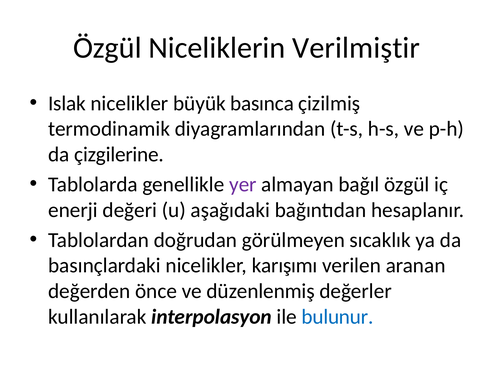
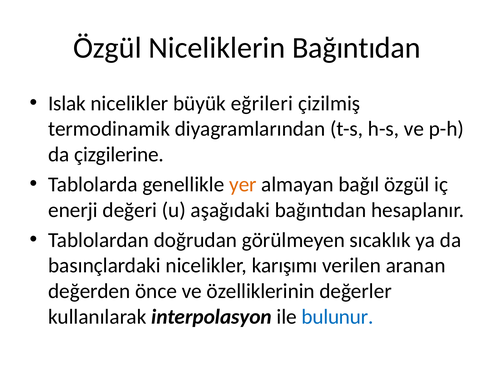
Niceliklerin Verilmiştir: Verilmiştir -> Bağıntıdan
basınca: basınca -> eğrileri
yer colour: purple -> orange
düzenlenmiş: düzenlenmiş -> özelliklerinin
